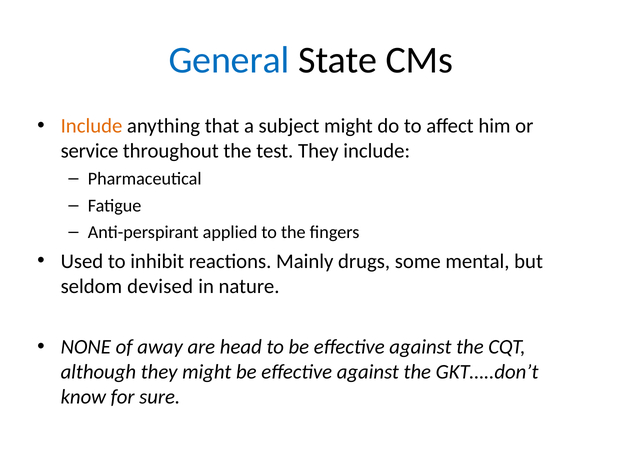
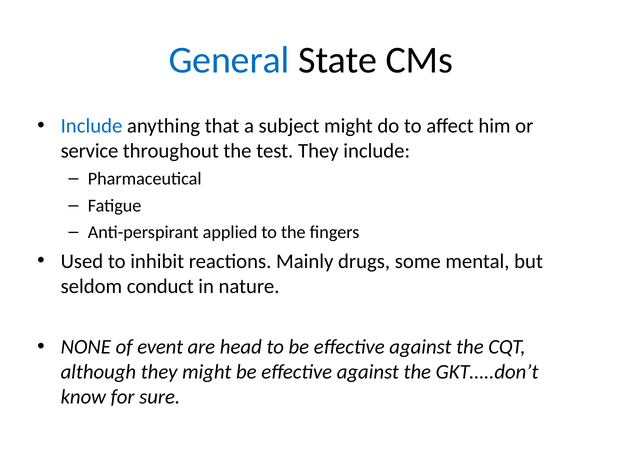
Include at (91, 126) colour: orange -> blue
devised: devised -> conduct
away: away -> event
